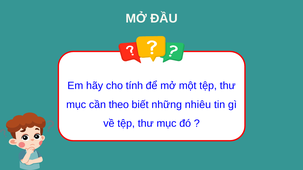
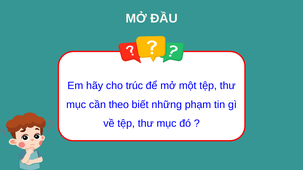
tính: tính -> trúc
nhiêu: nhiêu -> phạm
